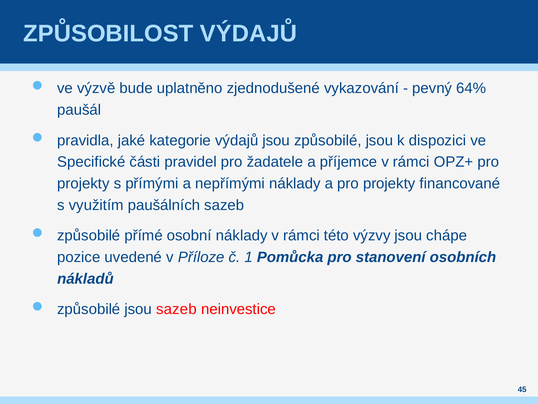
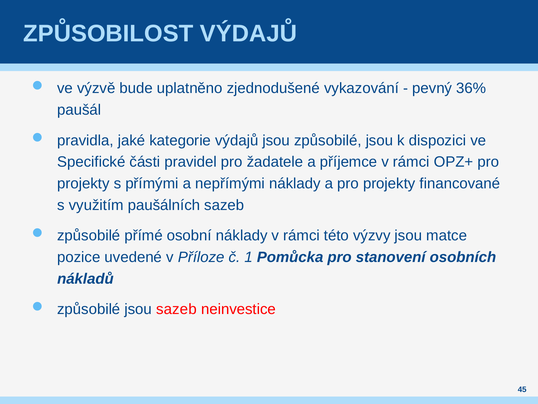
64%: 64% -> 36%
chápe: chápe -> matce
